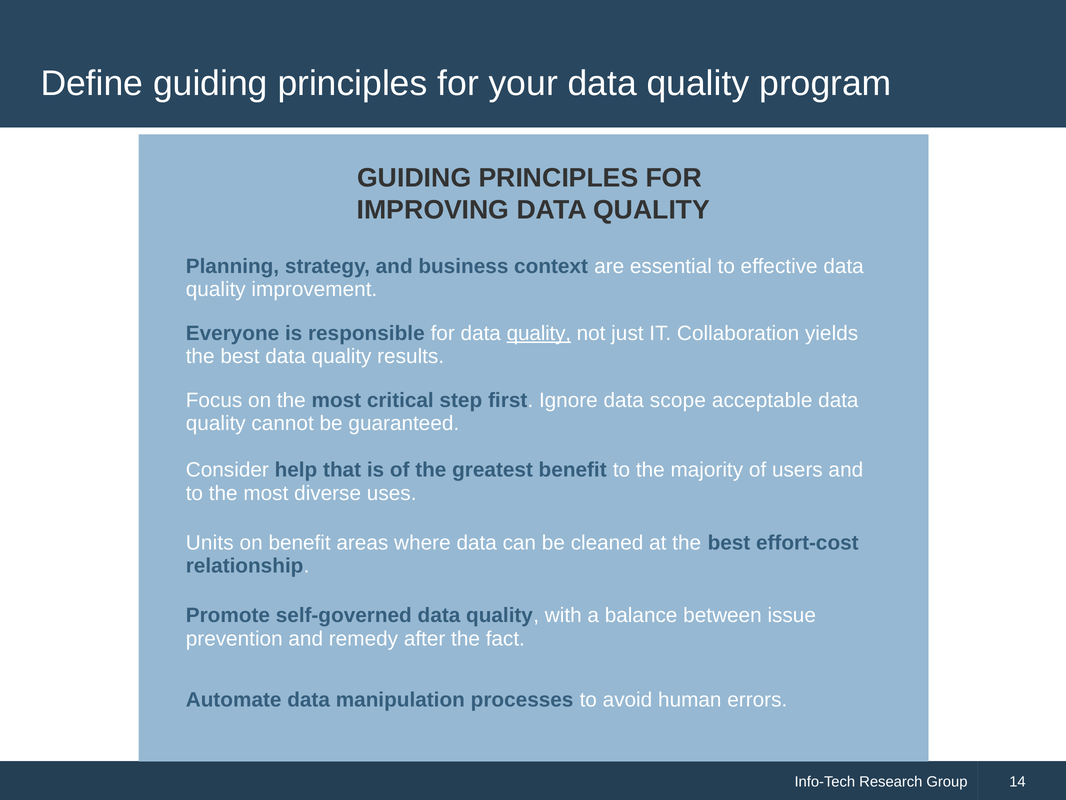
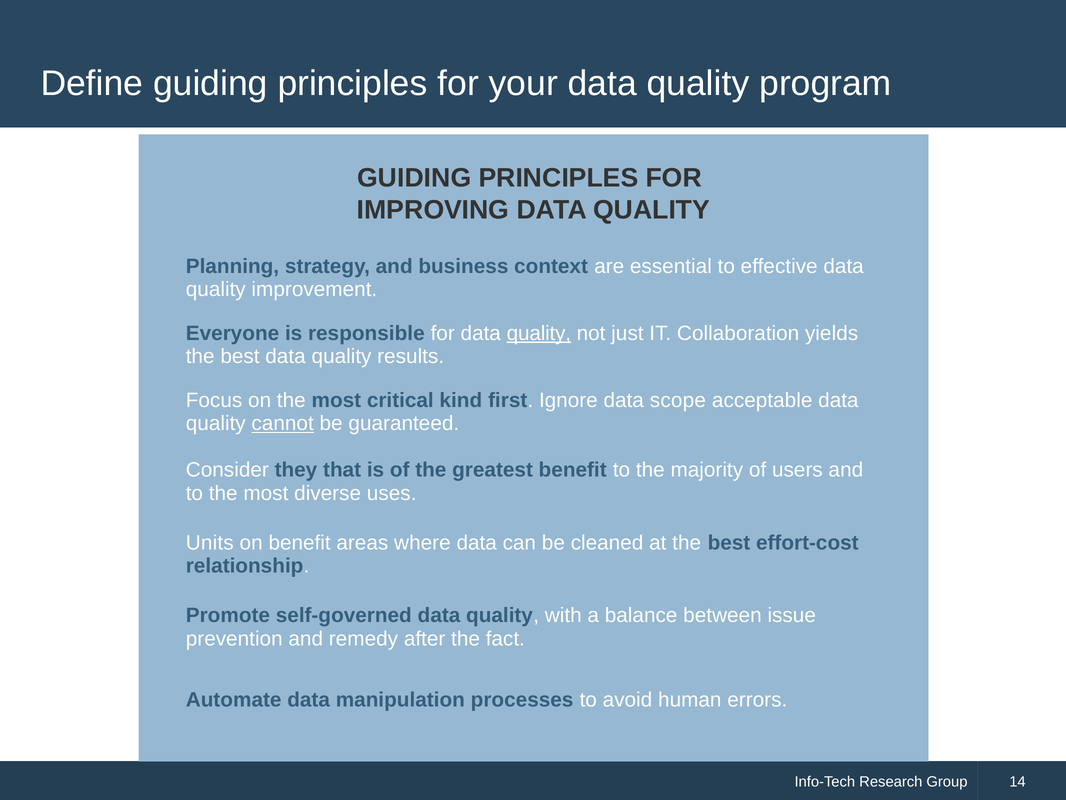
step: step -> kind
cannot underline: none -> present
help: help -> they
